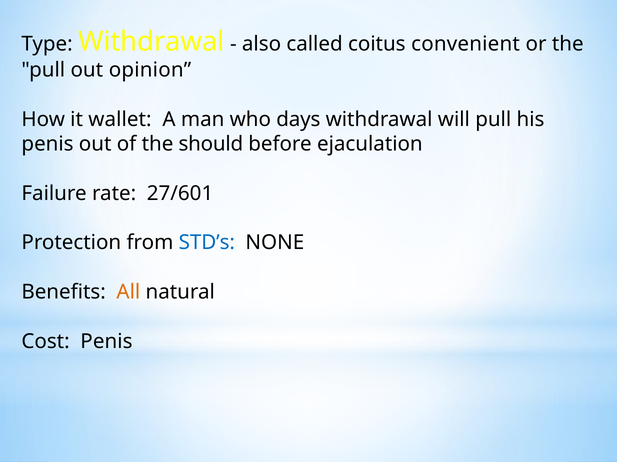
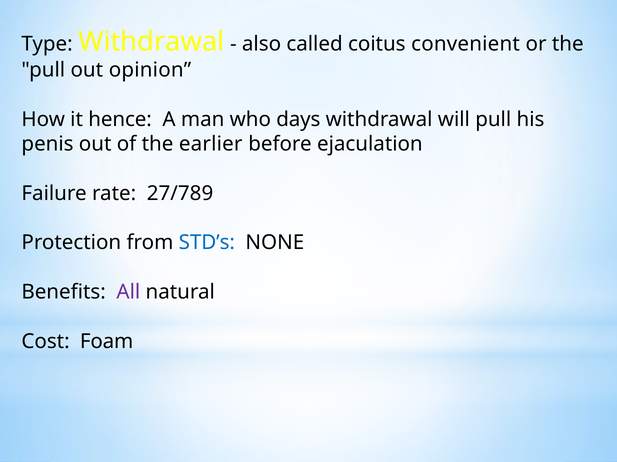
wallet: wallet -> hence
should: should -> earlier
27/601: 27/601 -> 27/789
All colour: orange -> purple
Cost Penis: Penis -> Foam
